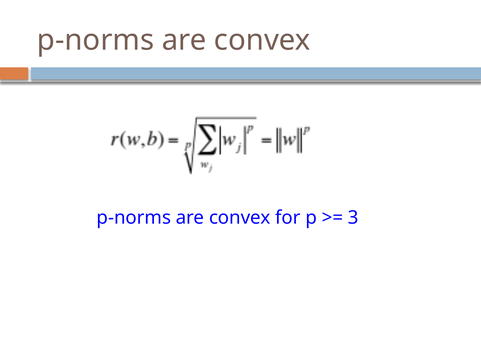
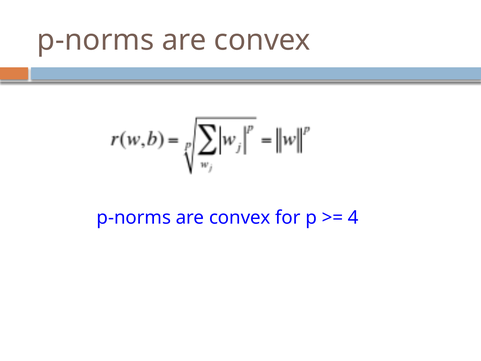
3: 3 -> 4
